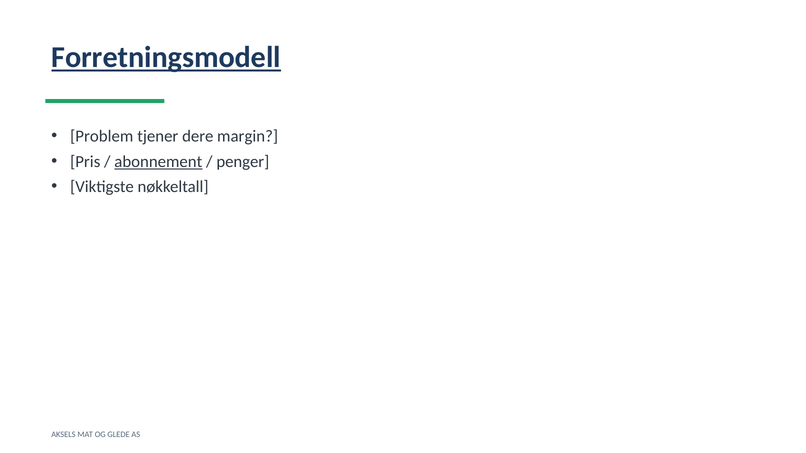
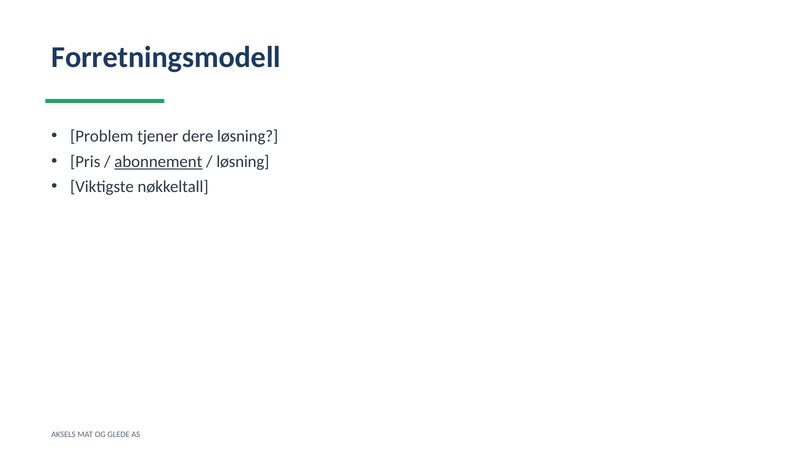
Forretningsmodell underline: present -> none
dere margin: margin -> løsning
penger at (243, 162): penger -> løsning
